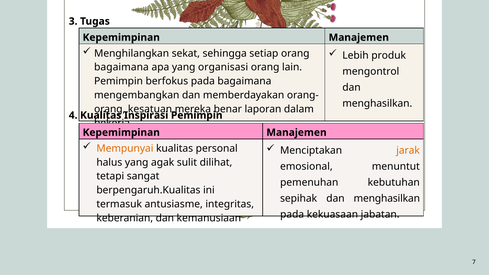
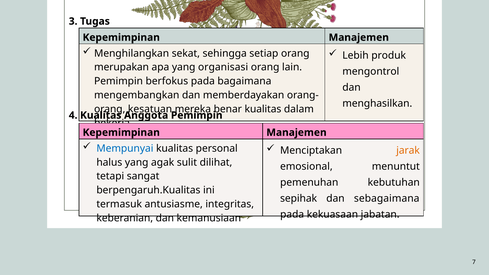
bagaimana at (121, 67): bagaimana -> merupakan
benar laporan: laporan -> kualitas
Inspirasi: Inspirasi -> Anggota
Mempunyai colour: orange -> blue
sepihak dan menghasilkan: menghasilkan -> sebagaimana
